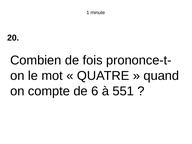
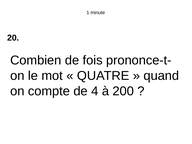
6: 6 -> 4
551: 551 -> 200
